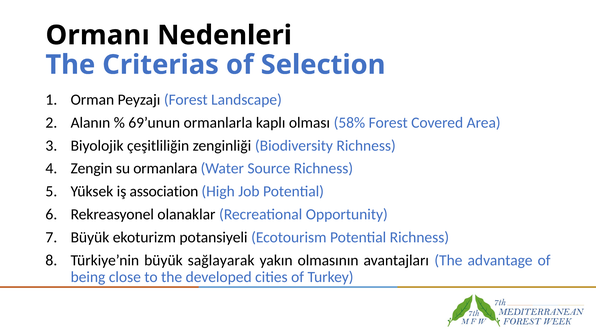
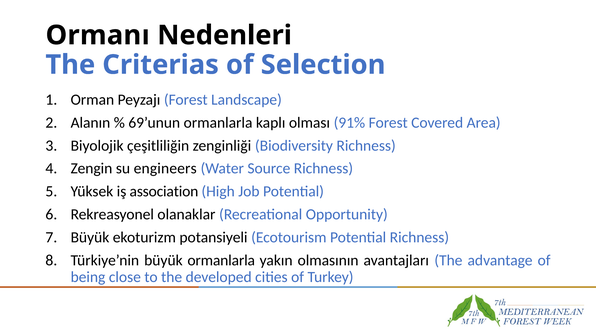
58%: 58% -> 91%
ormanlara: ormanlara -> engineers
büyük sağlayarak: sağlayarak -> ormanlarla
